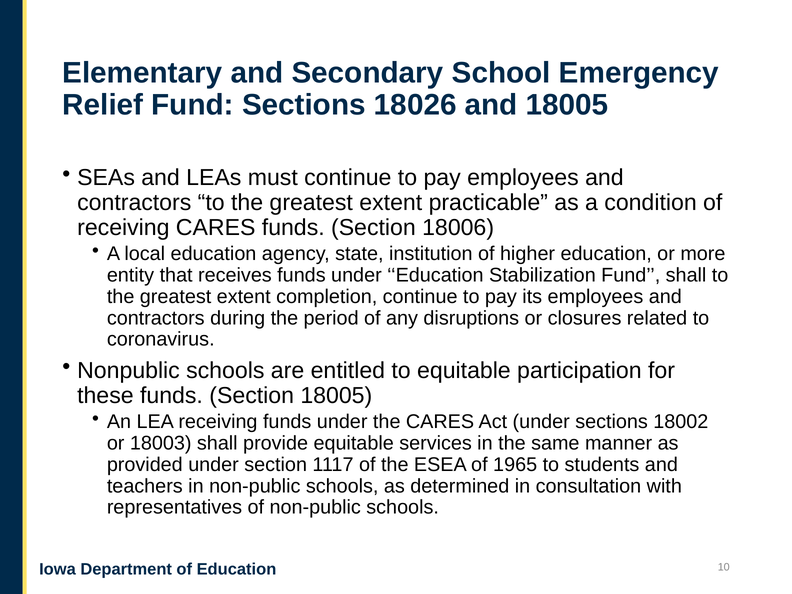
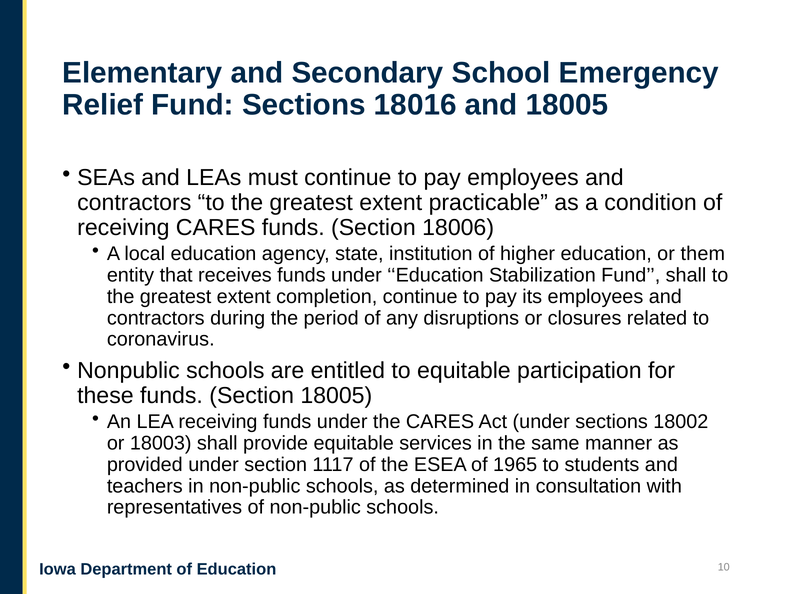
18026: 18026 -> 18016
more: more -> them
